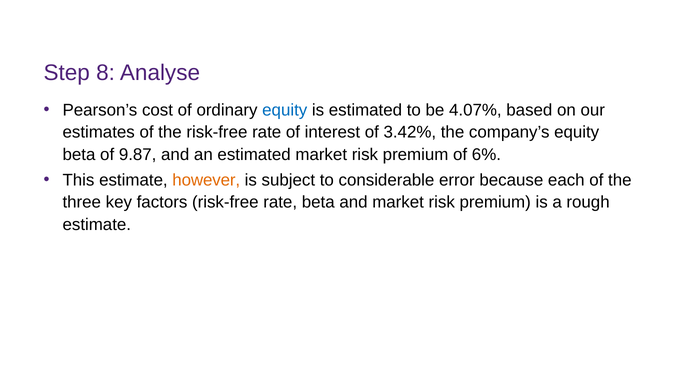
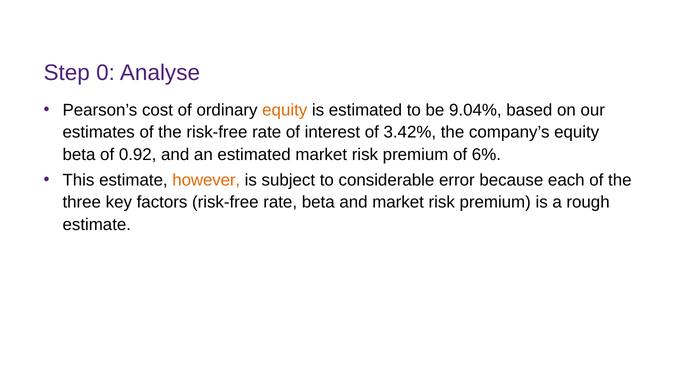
8: 8 -> 0
equity at (285, 110) colour: blue -> orange
4.07%: 4.07% -> 9.04%
9.87: 9.87 -> 0.92
